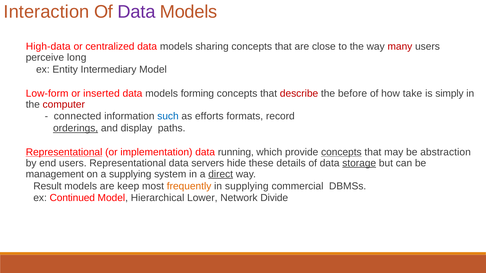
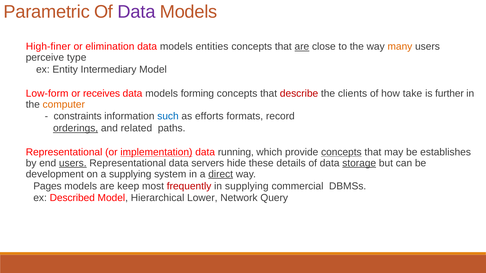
Interaction: Interaction -> Parametric
High-data: High-data -> High-finer
centralized: centralized -> elimination
sharing: sharing -> entities
are at (302, 47) underline: none -> present
many colour: red -> orange
long: long -> type
inserted: inserted -> receives
before: before -> clients
simply: simply -> further
computer colour: red -> orange
connected: connected -> constraints
display: display -> related
Representational at (64, 152) underline: present -> none
implementation underline: none -> present
abstraction: abstraction -> establishes
users at (73, 163) underline: none -> present
management: management -> development
Result: Result -> Pages
frequently colour: orange -> red
Continued: Continued -> Described
Divide: Divide -> Query
